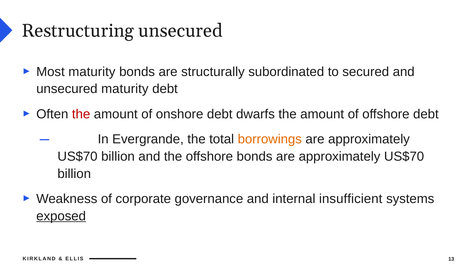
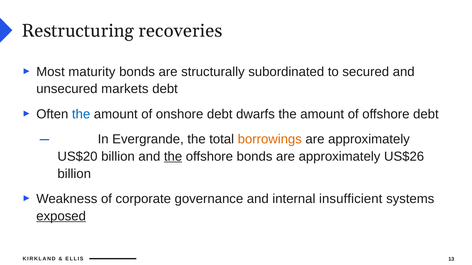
Restructuring unsecured: unsecured -> recoveries
unsecured maturity: maturity -> markets
the at (81, 114) colour: red -> blue
US$70 at (77, 157): US$70 -> US$20
the at (173, 157) underline: none -> present
bonds are approximately US$70: US$70 -> US$26
